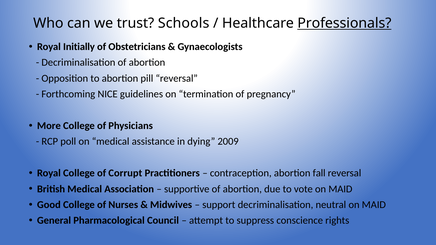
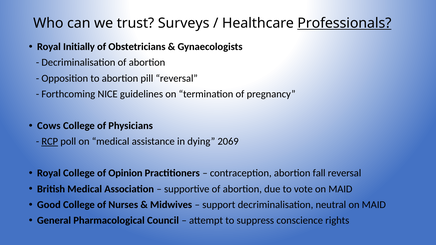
Schools: Schools -> Surveys
More: More -> Cows
RCP underline: none -> present
2009: 2009 -> 2069
Corrupt: Corrupt -> Opinion
